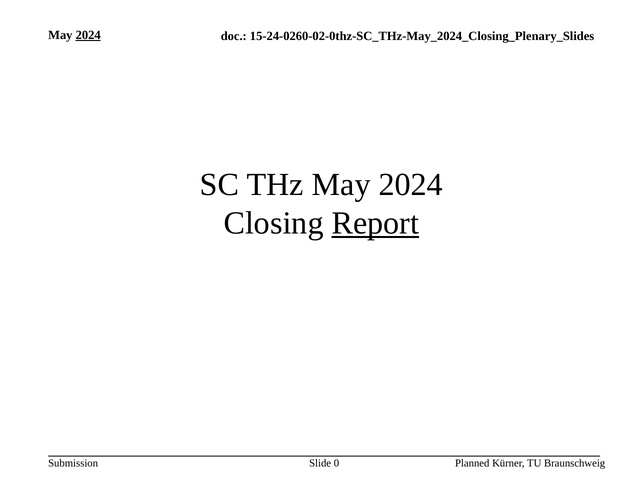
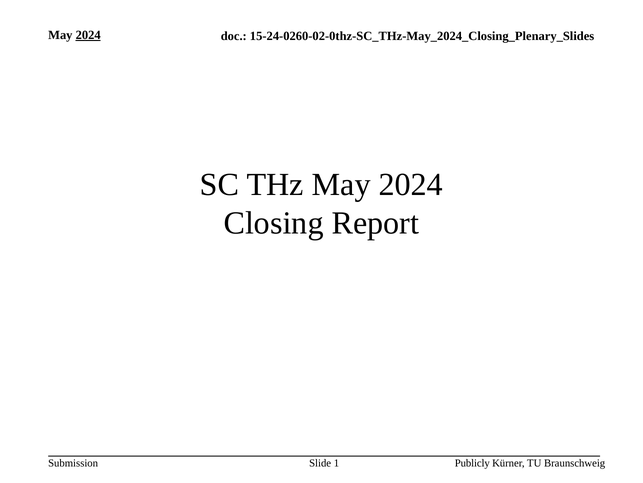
Report underline: present -> none
Planned: Planned -> Publicly
0: 0 -> 1
